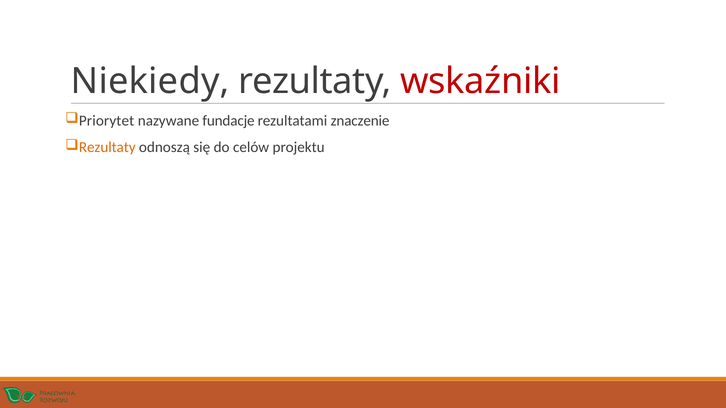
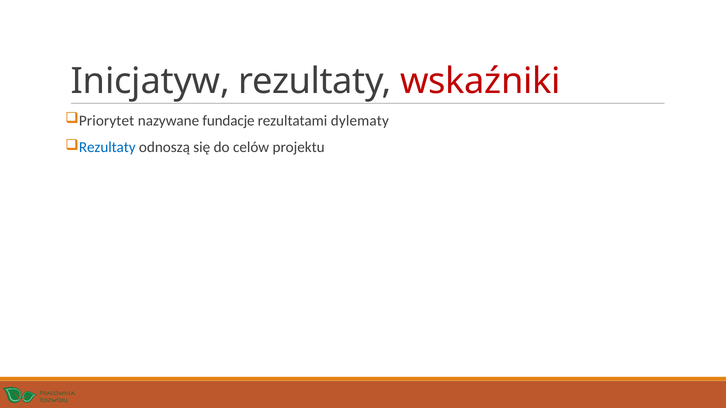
Niekiedy: Niekiedy -> Inicjatyw
znaczenie: znaczenie -> dylematy
Rezultaty at (107, 148) colour: orange -> blue
